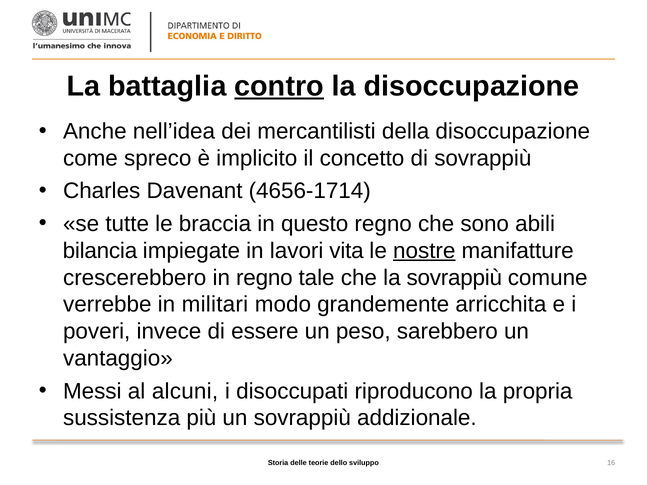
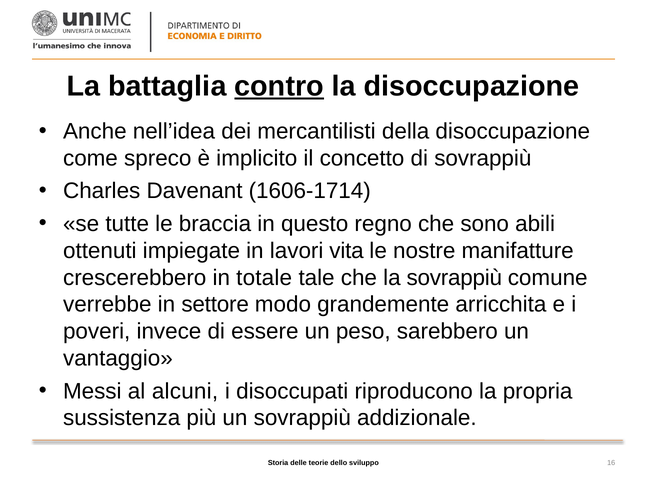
4656-1714: 4656-1714 -> 1606-1714
bilancia: bilancia -> ottenuti
nostre underline: present -> none
in regno: regno -> totale
militari: militari -> settore
